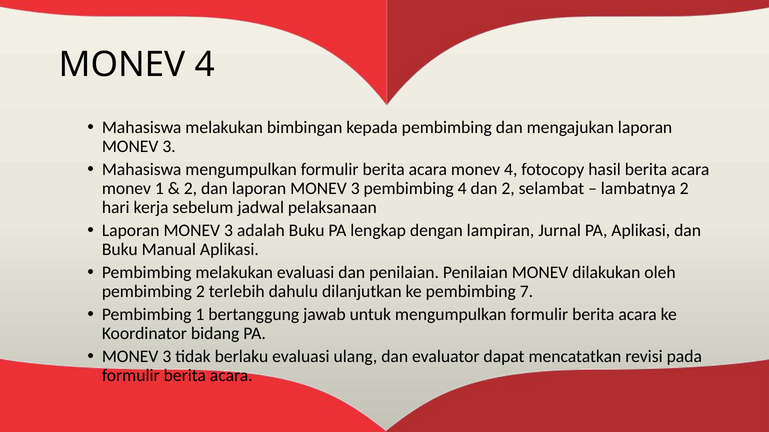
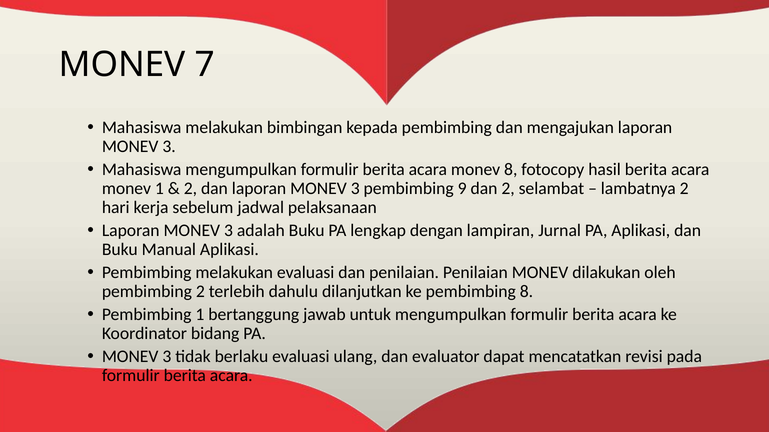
4 at (205, 65): 4 -> 7
acara monev 4: 4 -> 8
pembimbing 4: 4 -> 9
pembimbing 7: 7 -> 8
